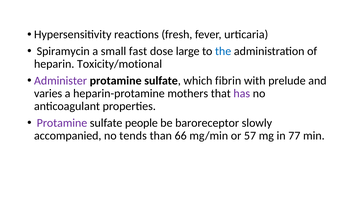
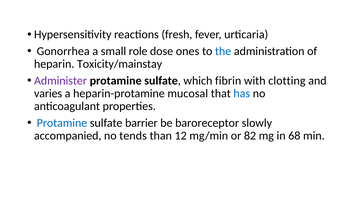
Spiramycin: Spiramycin -> Gonorrhea
fast: fast -> role
large: large -> ones
Toxicity/motional: Toxicity/motional -> Toxicity/mainstay
prelude: prelude -> clotting
mothers: mothers -> mucosal
has colour: purple -> blue
Protamine at (62, 123) colour: purple -> blue
people: people -> barrier
66: 66 -> 12
57: 57 -> 82
77: 77 -> 68
